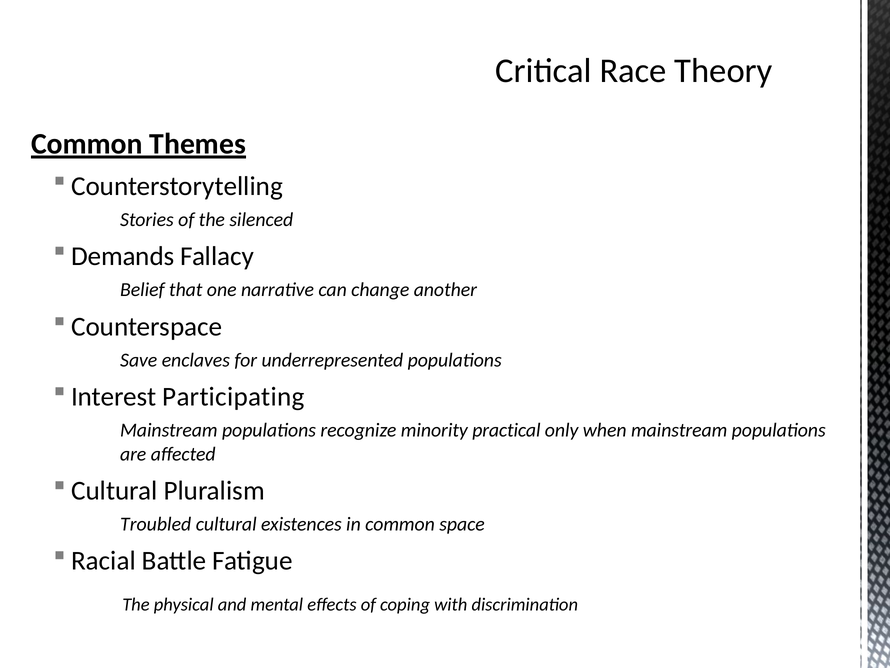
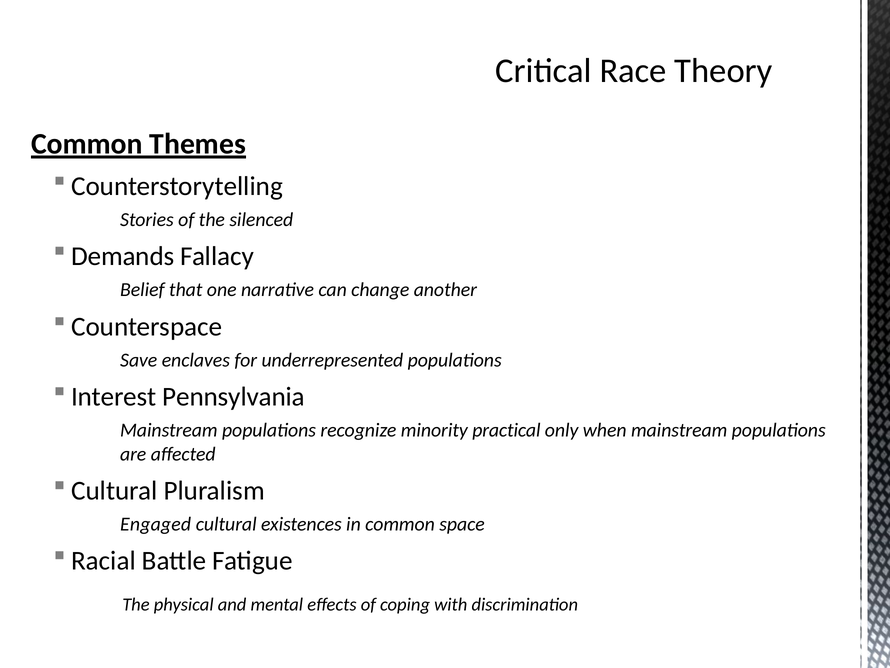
Participating: Participating -> Pennsylvania
Troubled: Troubled -> Engaged
